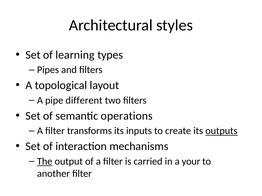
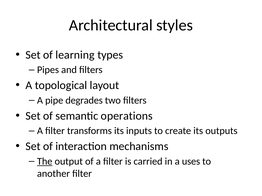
different: different -> degrades
outputs underline: present -> none
your: your -> uses
